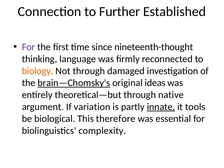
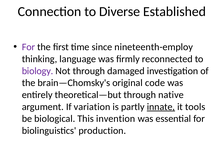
Further: Further -> Diverse
nineteenth-thought: nineteenth-thought -> nineteenth-employ
biology colour: orange -> purple
brain—Chomsky's underline: present -> none
ideas: ideas -> code
therefore: therefore -> invention
complexity: complexity -> production
